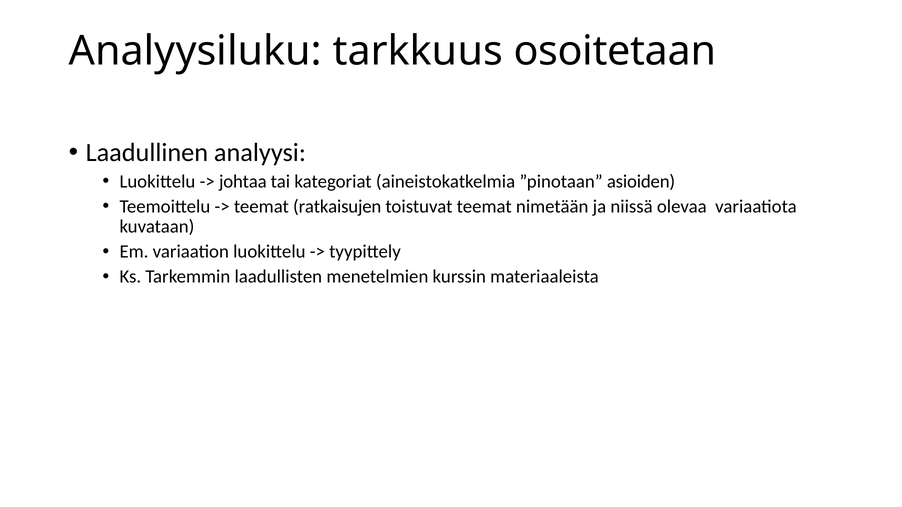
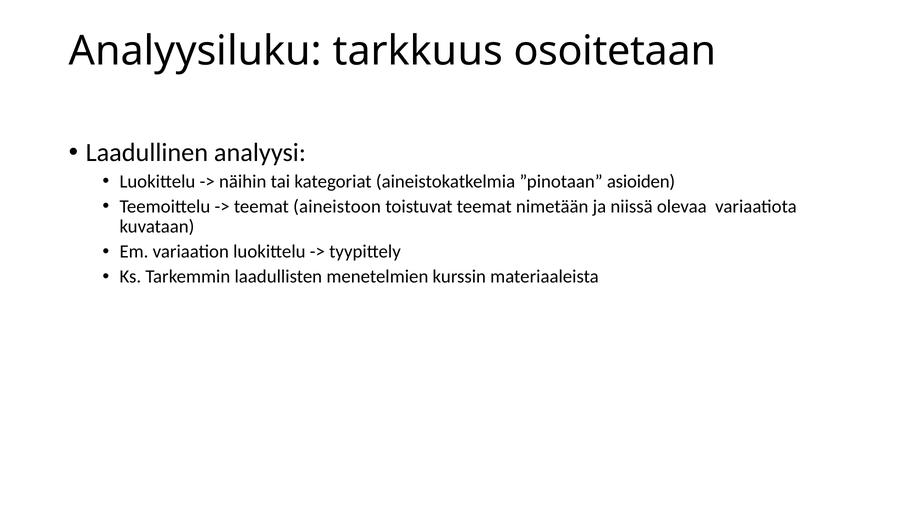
johtaa: johtaa -> näihin
ratkaisujen: ratkaisujen -> aineistoon
